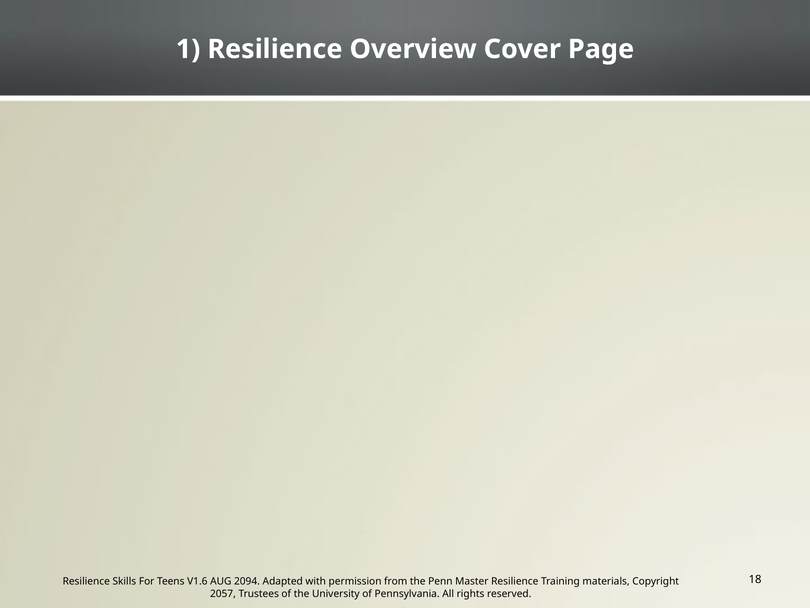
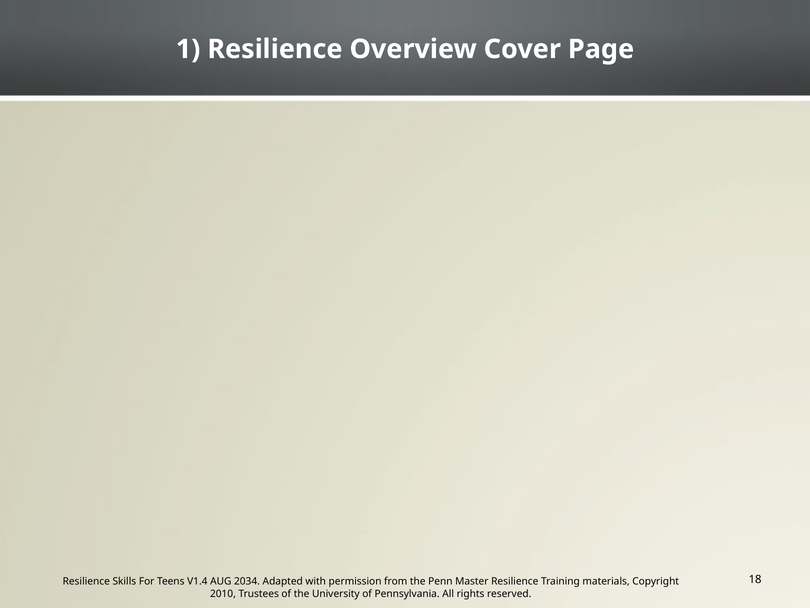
V1.6: V1.6 -> V1.4
2094: 2094 -> 2034
2057: 2057 -> 2010
